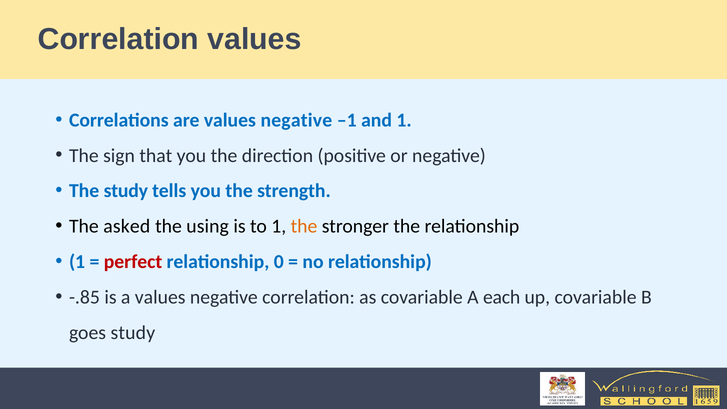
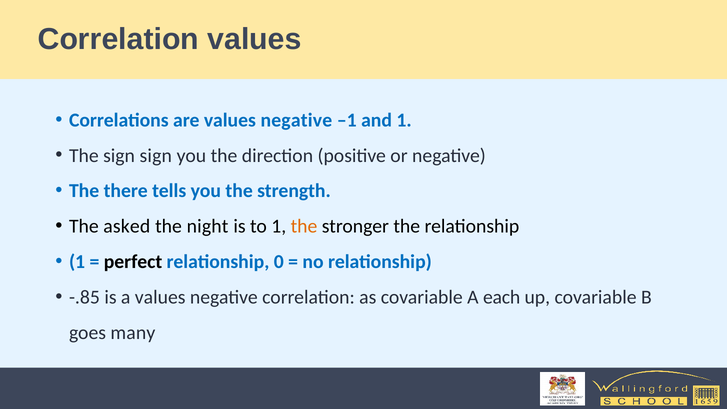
sign that: that -> sign
The study: study -> there
using: using -> night
perfect colour: red -> black
goes study: study -> many
